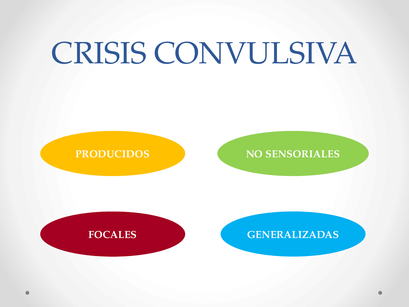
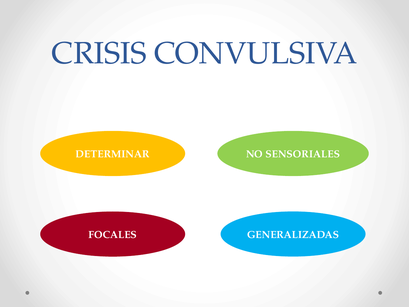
PRODUCIDOS: PRODUCIDOS -> DETERMINAR
